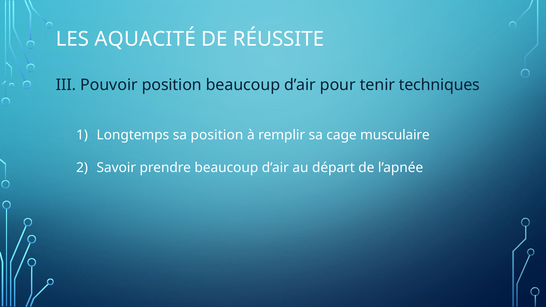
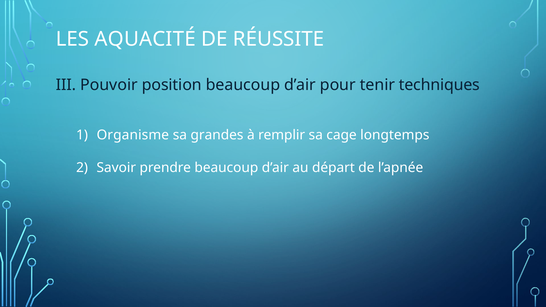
Longtemps: Longtemps -> Organisme
sa position: position -> grandes
musculaire: musculaire -> longtemps
